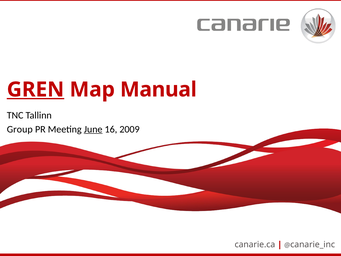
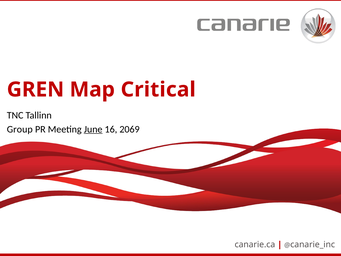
GREN underline: present -> none
Manual: Manual -> Critical
2009: 2009 -> 2069
